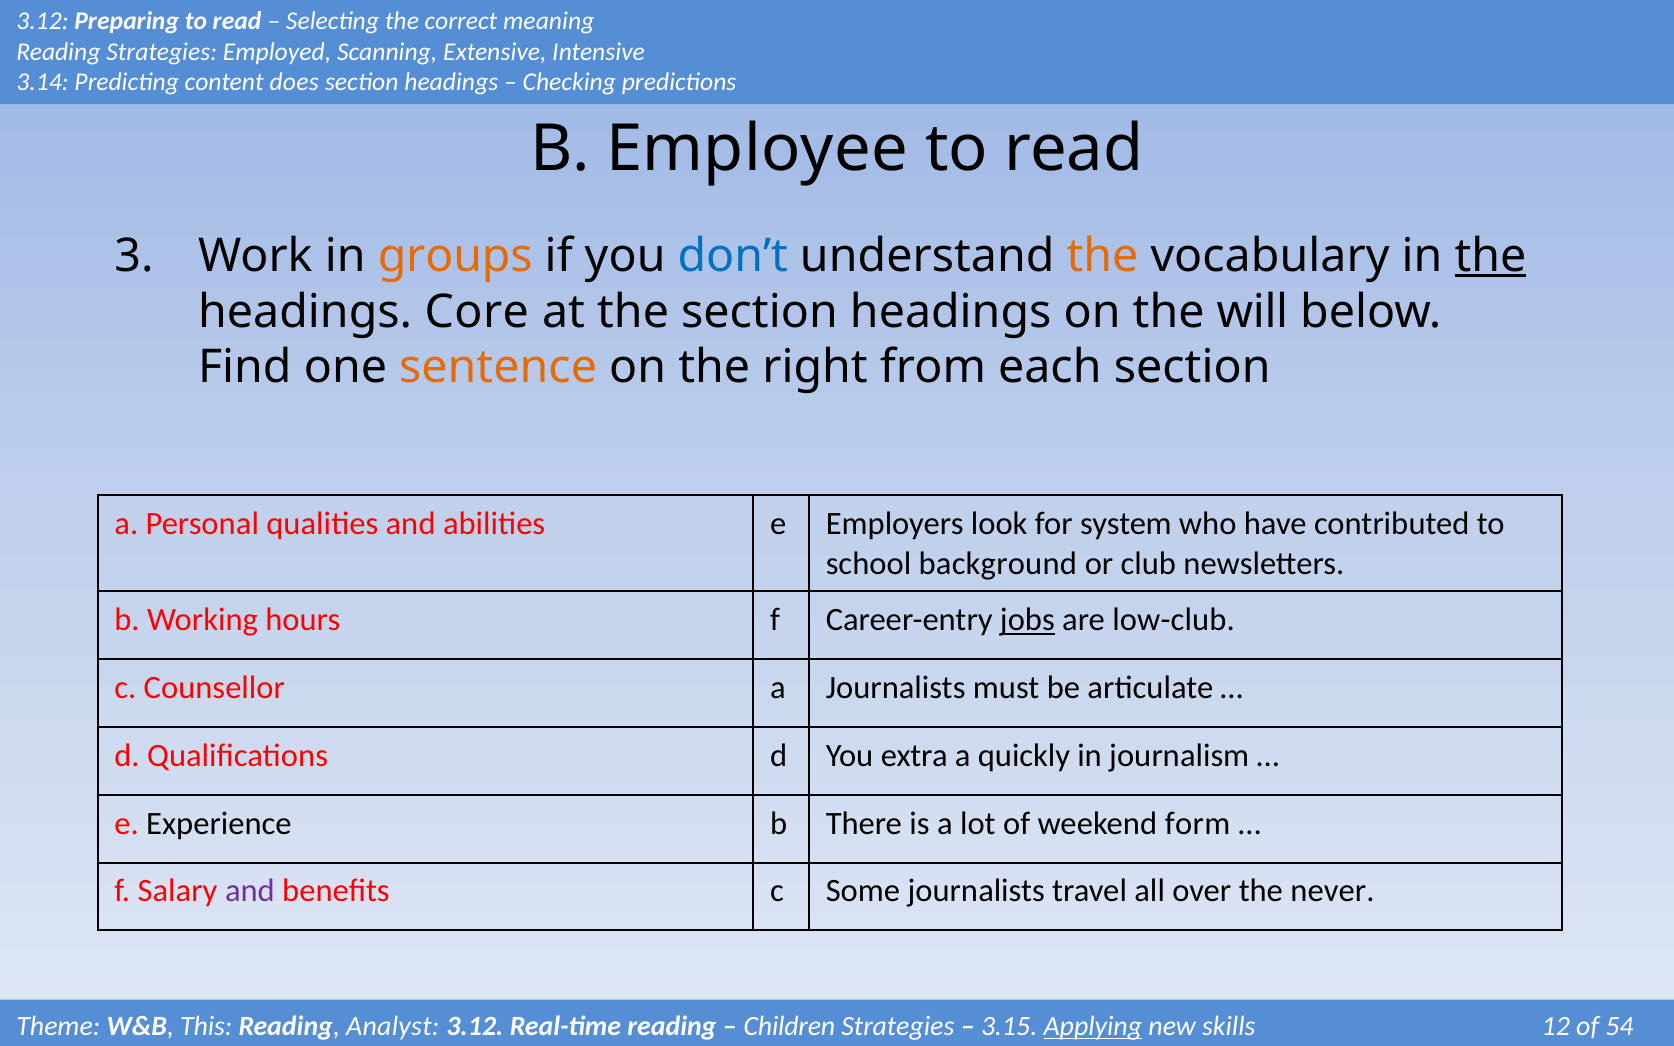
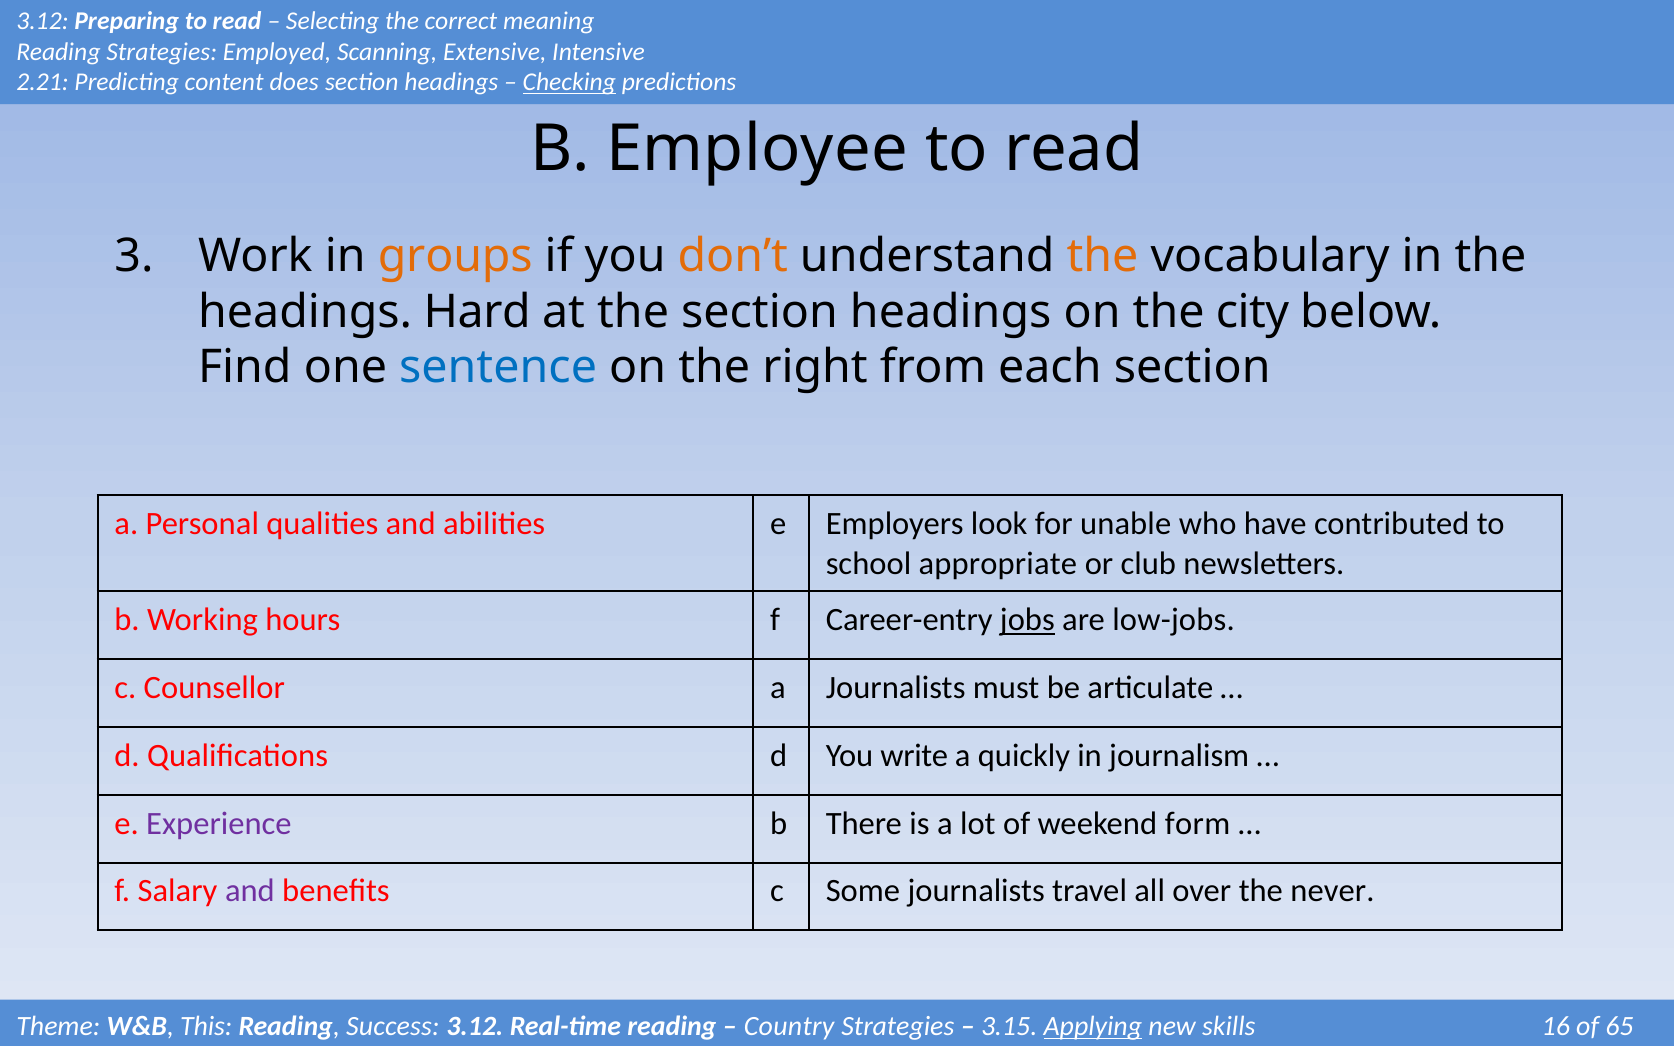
3.14: 3.14 -> 2.21
Checking underline: none -> present
don’t colour: blue -> orange
the at (1490, 256) underline: present -> none
Core: Core -> Hard
will: will -> city
sentence colour: orange -> blue
system: system -> unable
background: background -> appropriate
low-club: low-club -> low-jobs
extra: extra -> write
Experience colour: black -> purple
Analyst: Analyst -> Success
Children: Children -> Country
12: 12 -> 16
54: 54 -> 65
